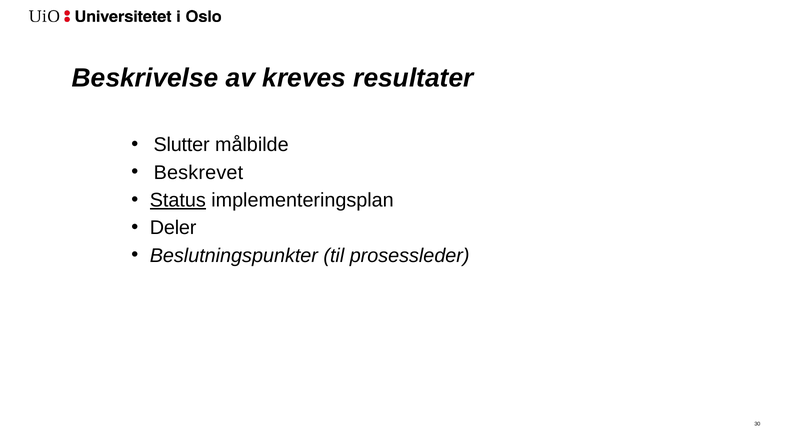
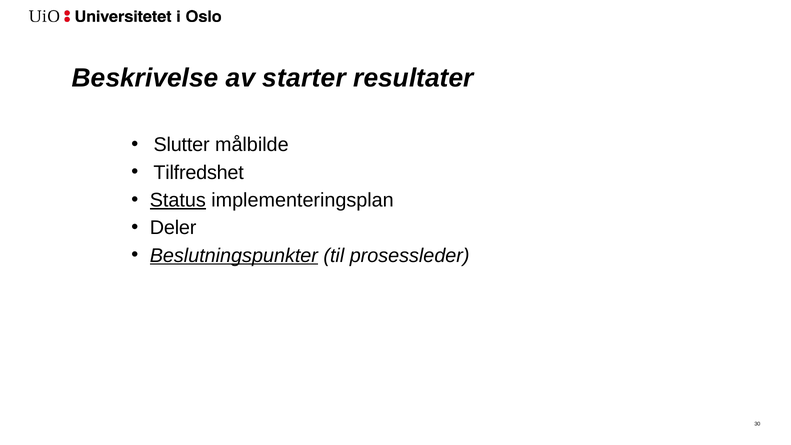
kreves: kreves -> starter
Beskrevet: Beskrevet -> Tilfredshet
Beslutningspunkter underline: none -> present
